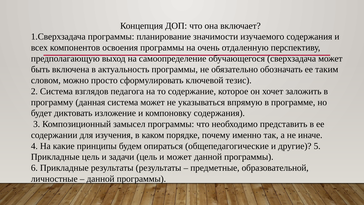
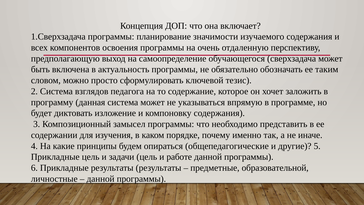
и может: может -> работе
